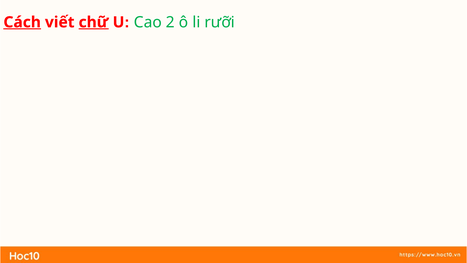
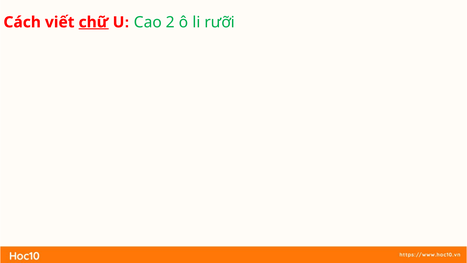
Cách underline: present -> none
